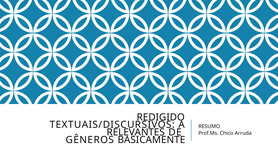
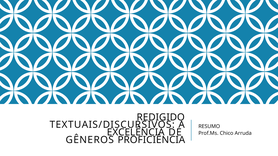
RELEVANTES: RELEVANTES -> EXCELÊNCIA
BASICAMENTE: BASICAMENTE -> PROFICIÊNCIA
